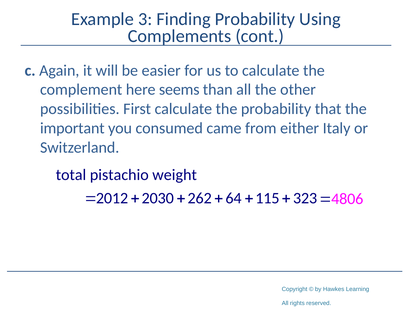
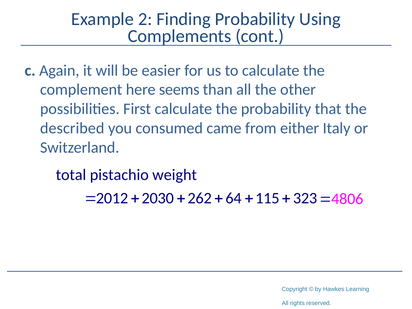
3: 3 -> 2
important: important -> described
